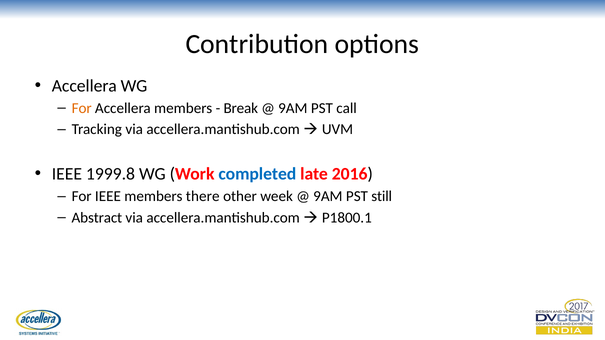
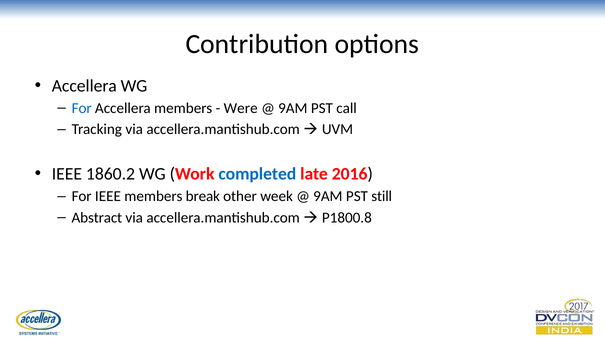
For at (82, 108) colour: orange -> blue
Break: Break -> Were
1999.8: 1999.8 -> 1860.2
there: there -> break
P1800.1: P1800.1 -> P1800.8
